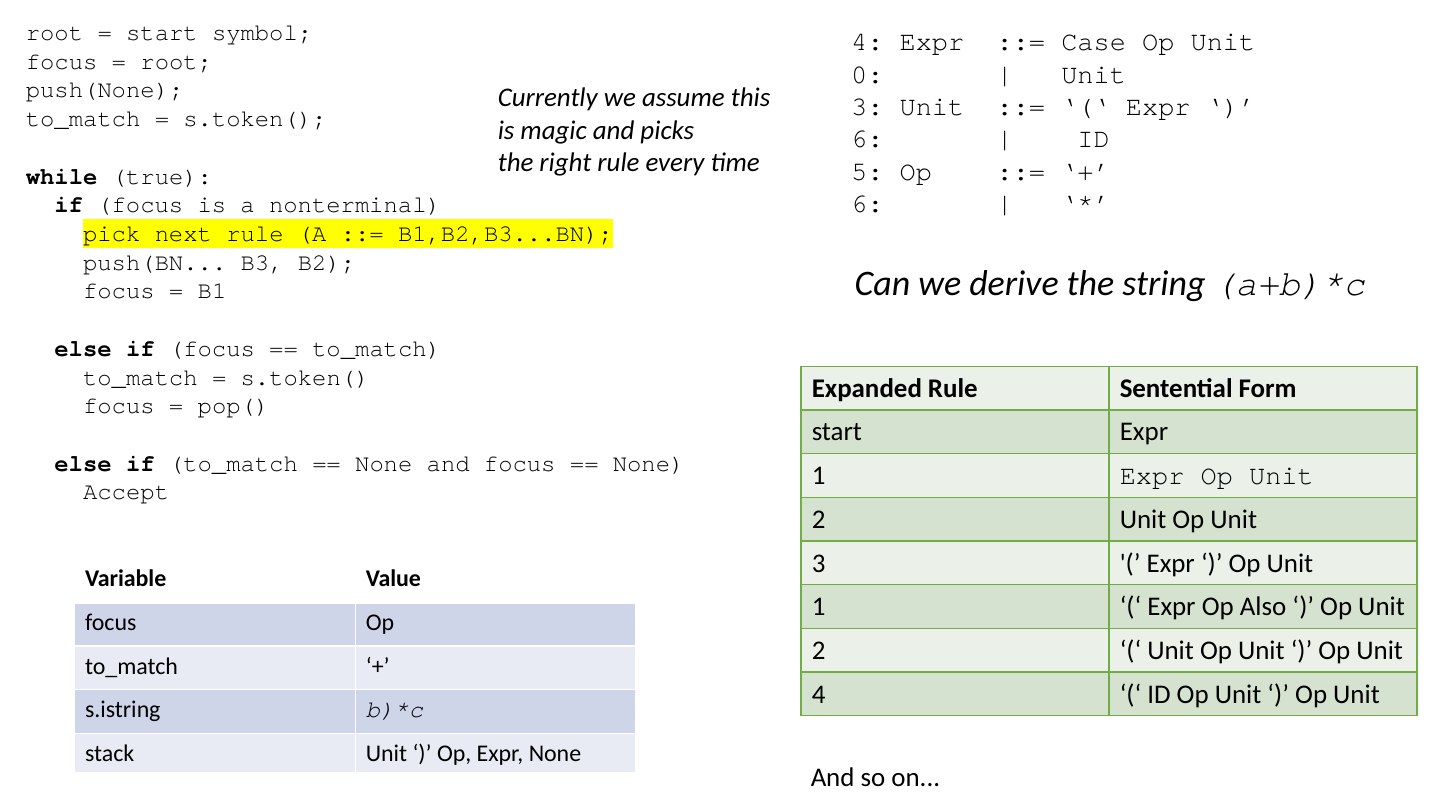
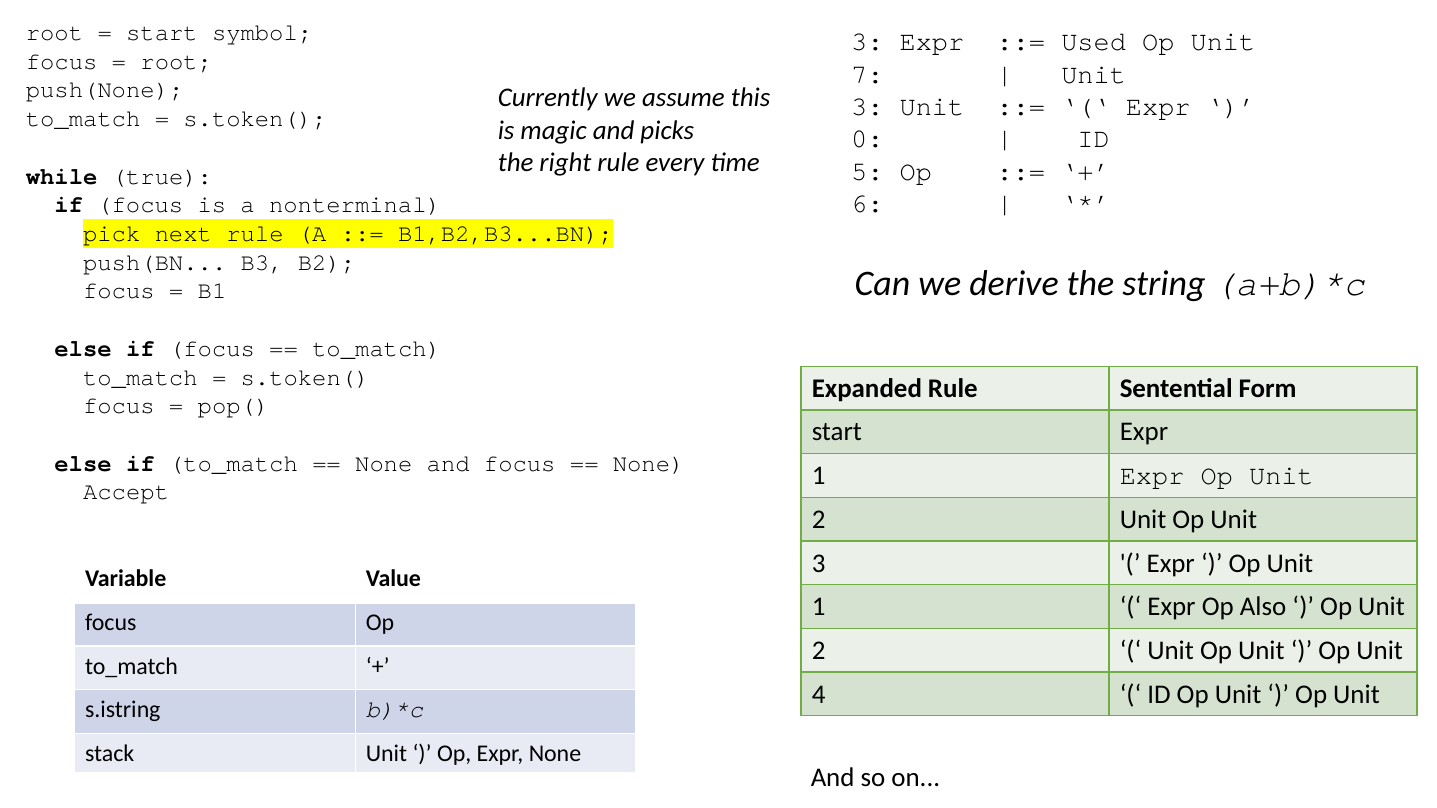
4 at (867, 42): 4 -> 3
Case: Case -> Used
0: 0 -> 7
6 at (867, 139): 6 -> 0
